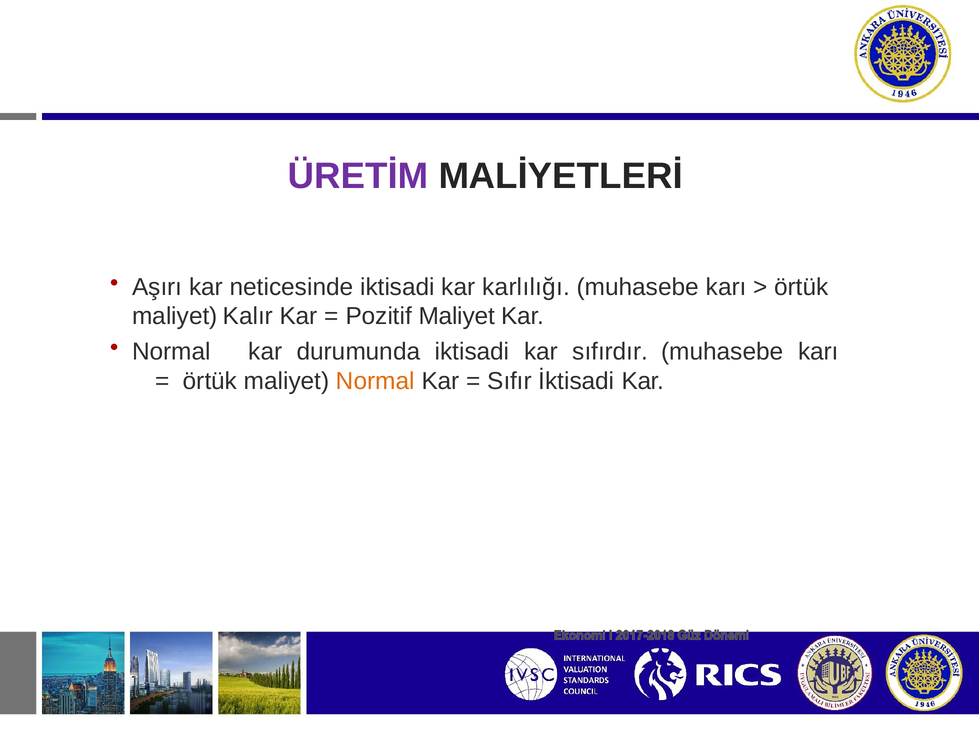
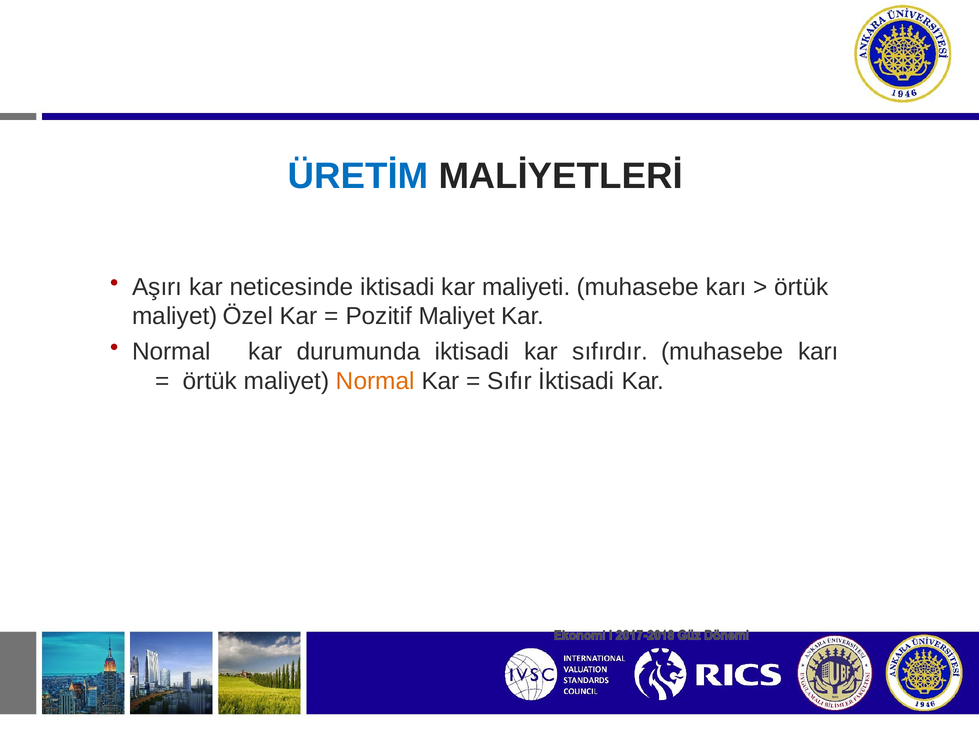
ÜRETİM colour: purple -> blue
karlılığı: karlılığı -> maliyeti
Kalır: Kalır -> Özel
